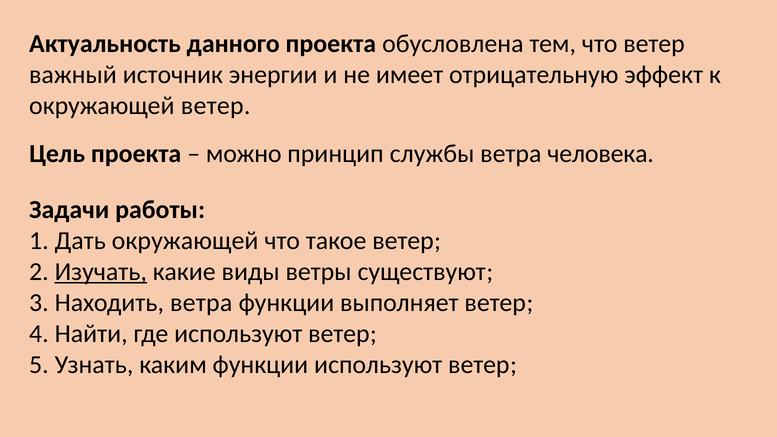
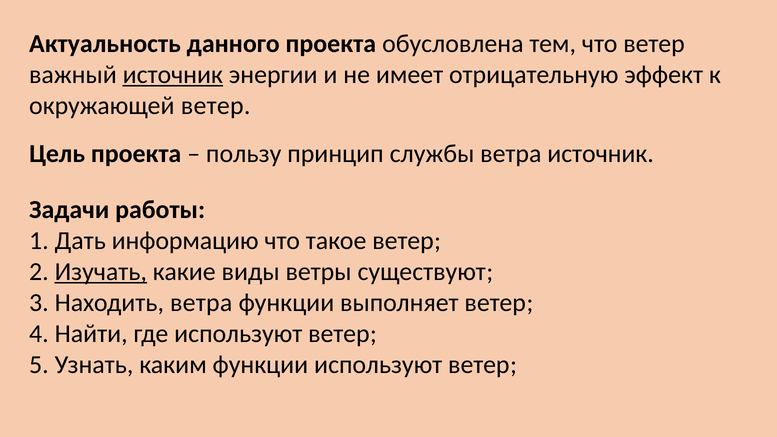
источник at (173, 75) underline: none -> present
можно: можно -> пользу
ветра человека: человека -> источник
Дать окружающей: окружающей -> информацию
